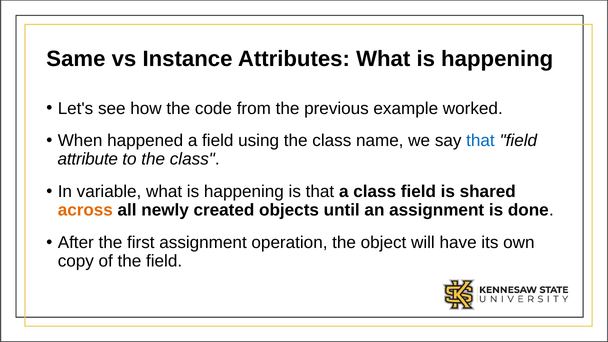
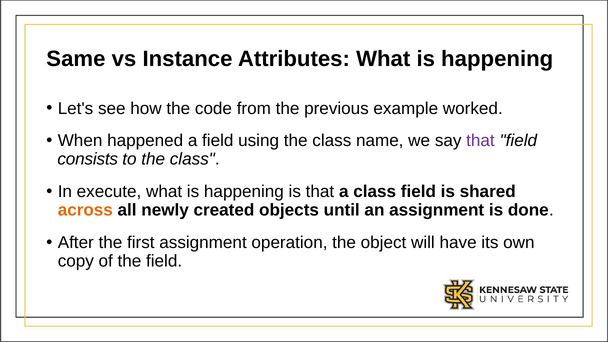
that at (480, 141) colour: blue -> purple
attribute: attribute -> consists
variable: variable -> execute
